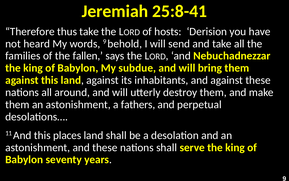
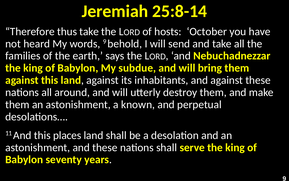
25:8-41: 25:8-41 -> 25:8-14
Derision: Derision -> October
fallen: fallen -> earth
fathers: fathers -> known
